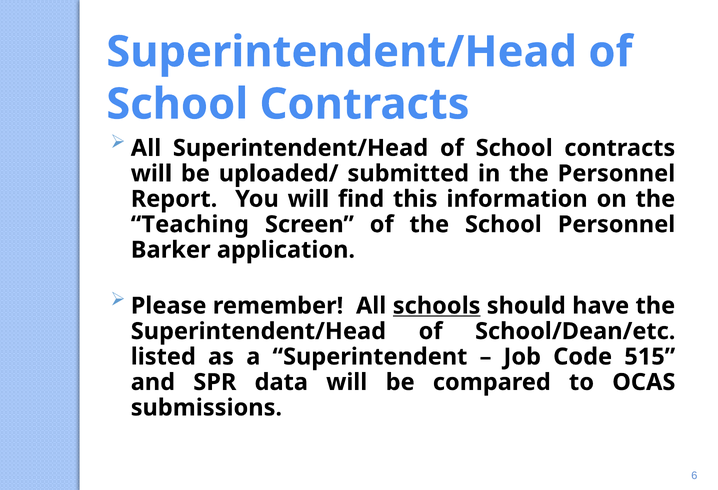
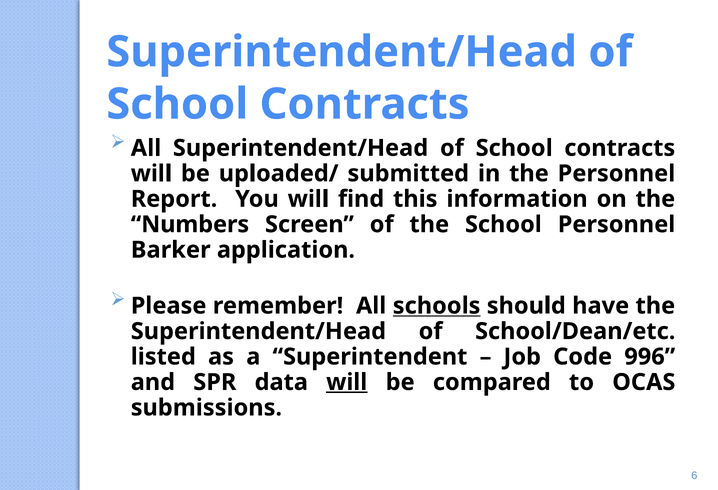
Teaching: Teaching -> Numbers
515: 515 -> 996
will at (347, 382) underline: none -> present
